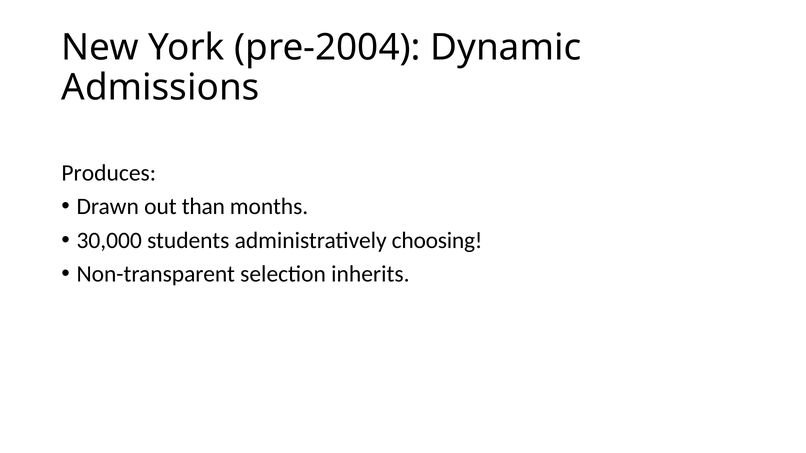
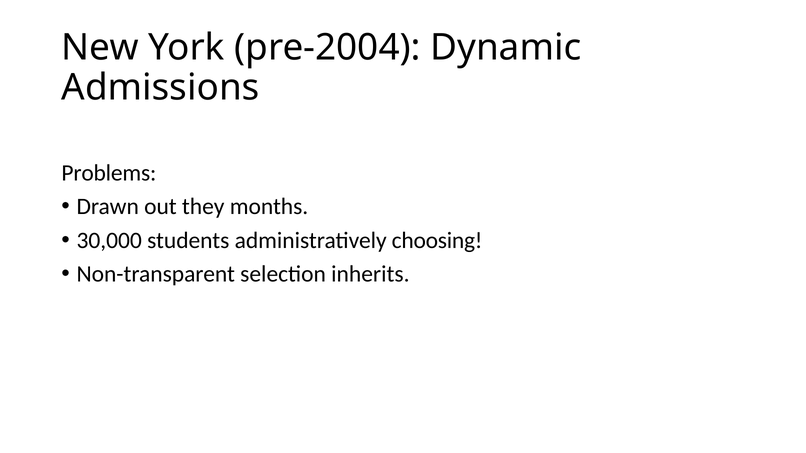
Produces: Produces -> Problems
than: than -> they
